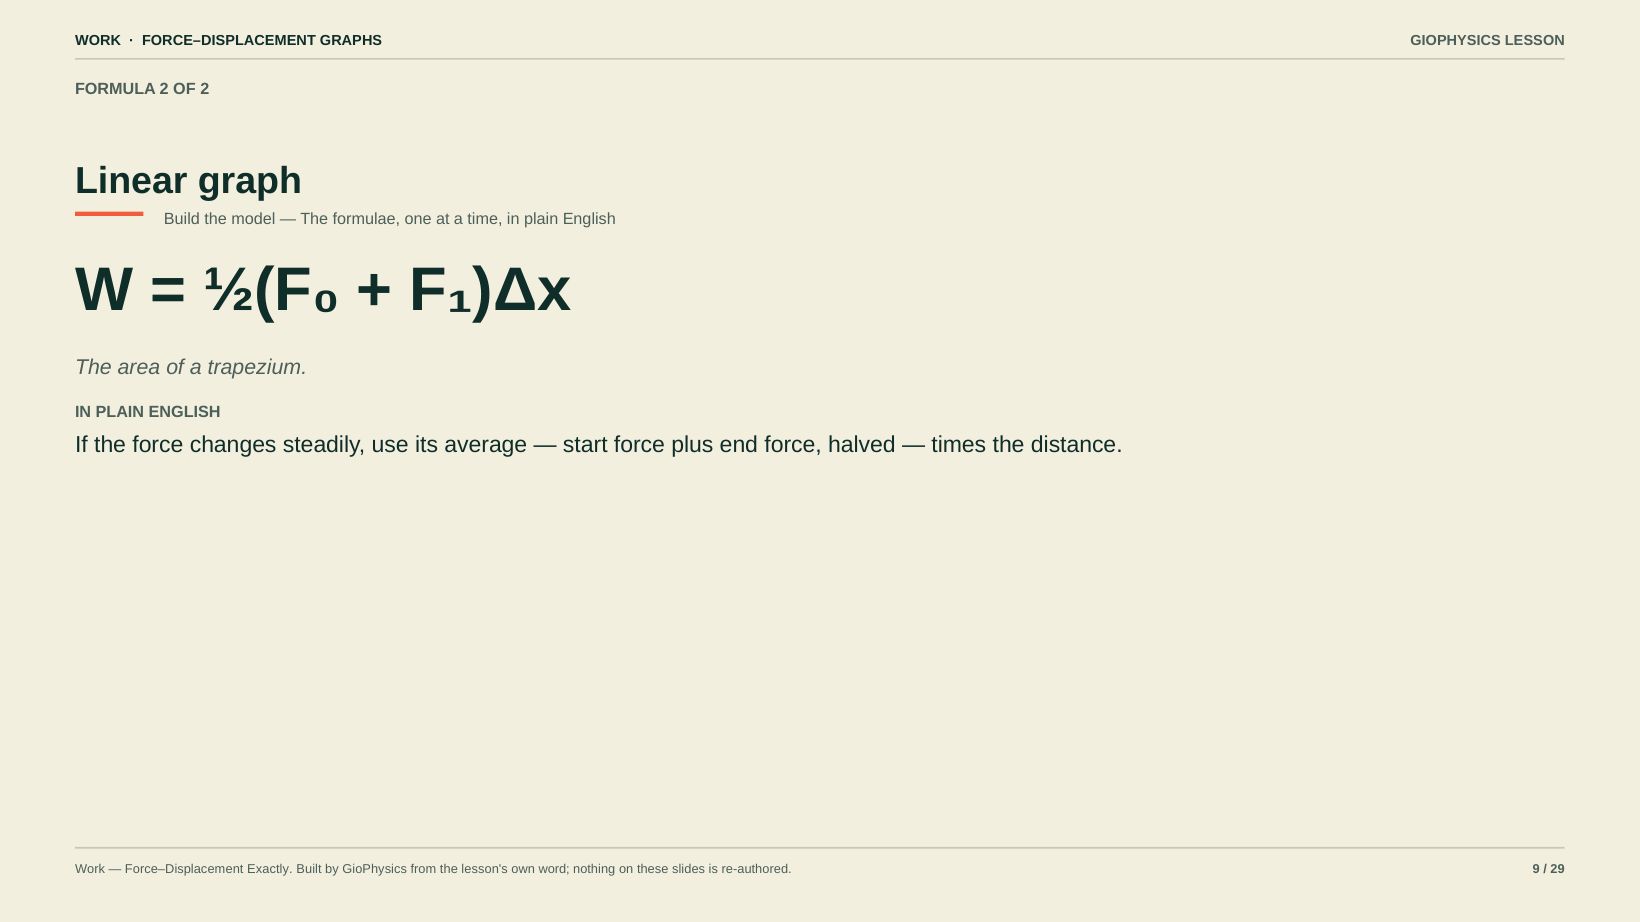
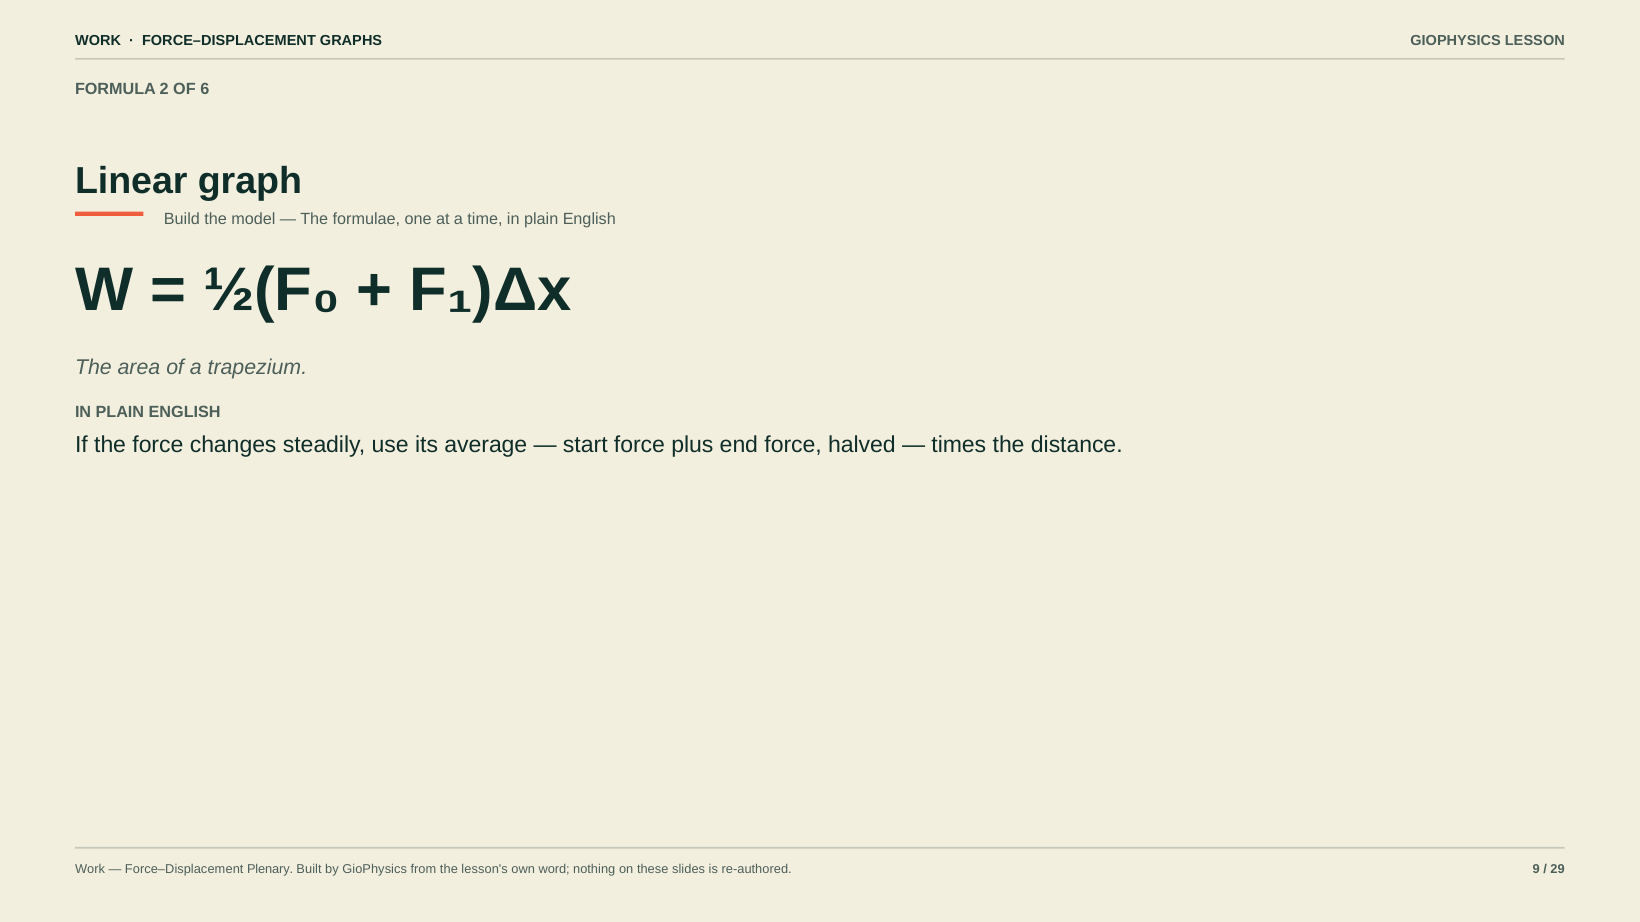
OF 2: 2 -> 6
Exactly: Exactly -> Plenary
